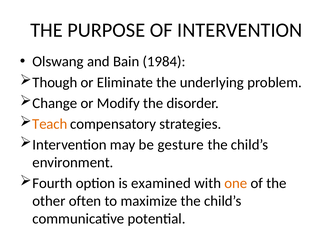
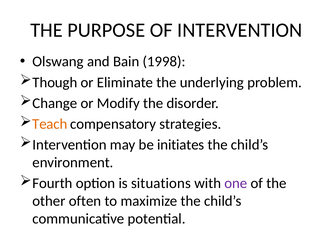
1984: 1984 -> 1998
gesture: gesture -> initiates
examined: examined -> situations
one colour: orange -> purple
